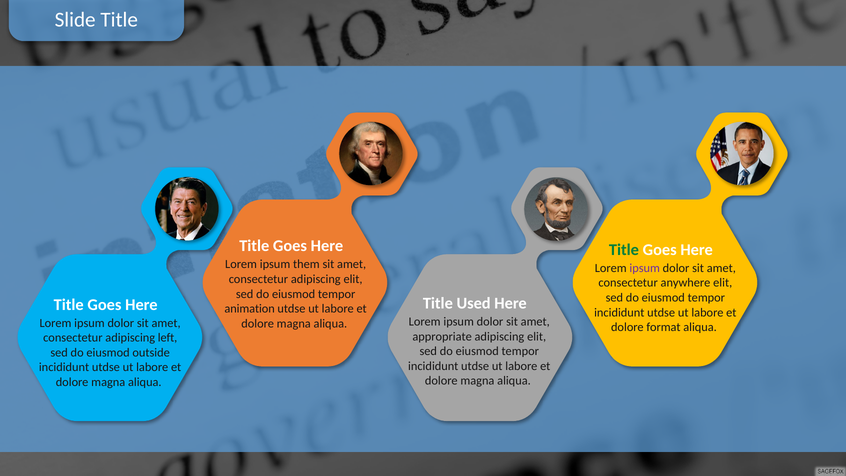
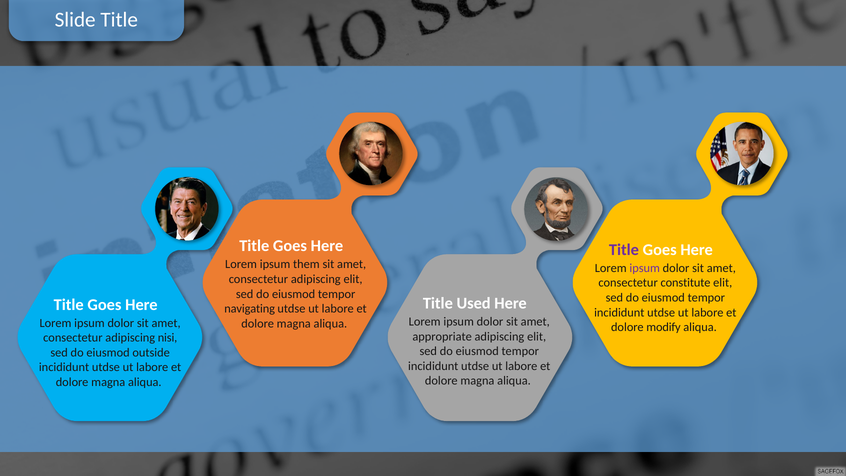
Title at (624, 250) colour: green -> purple
anywhere: anywhere -> constitute
animation: animation -> navigating
format: format -> modify
left: left -> nisi
